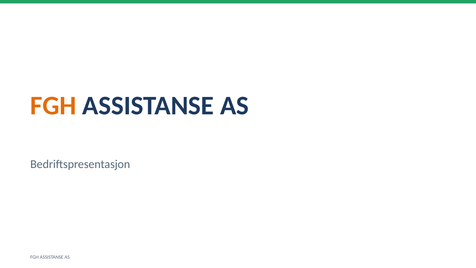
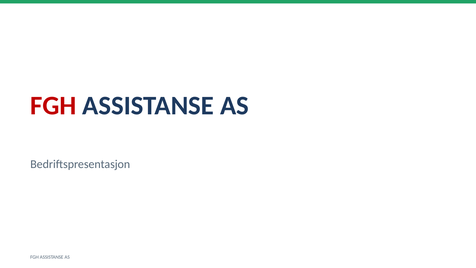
FGH at (53, 106) colour: orange -> red
